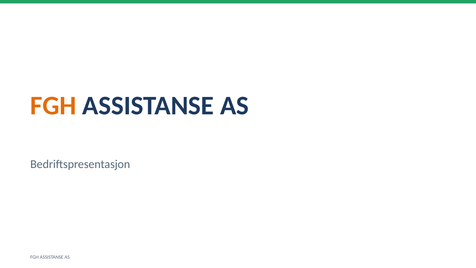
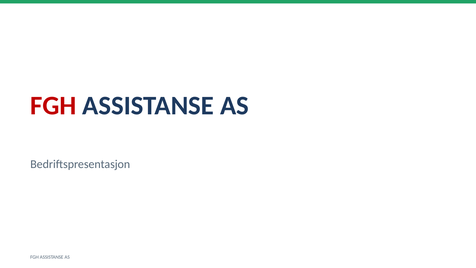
FGH at (53, 106) colour: orange -> red
